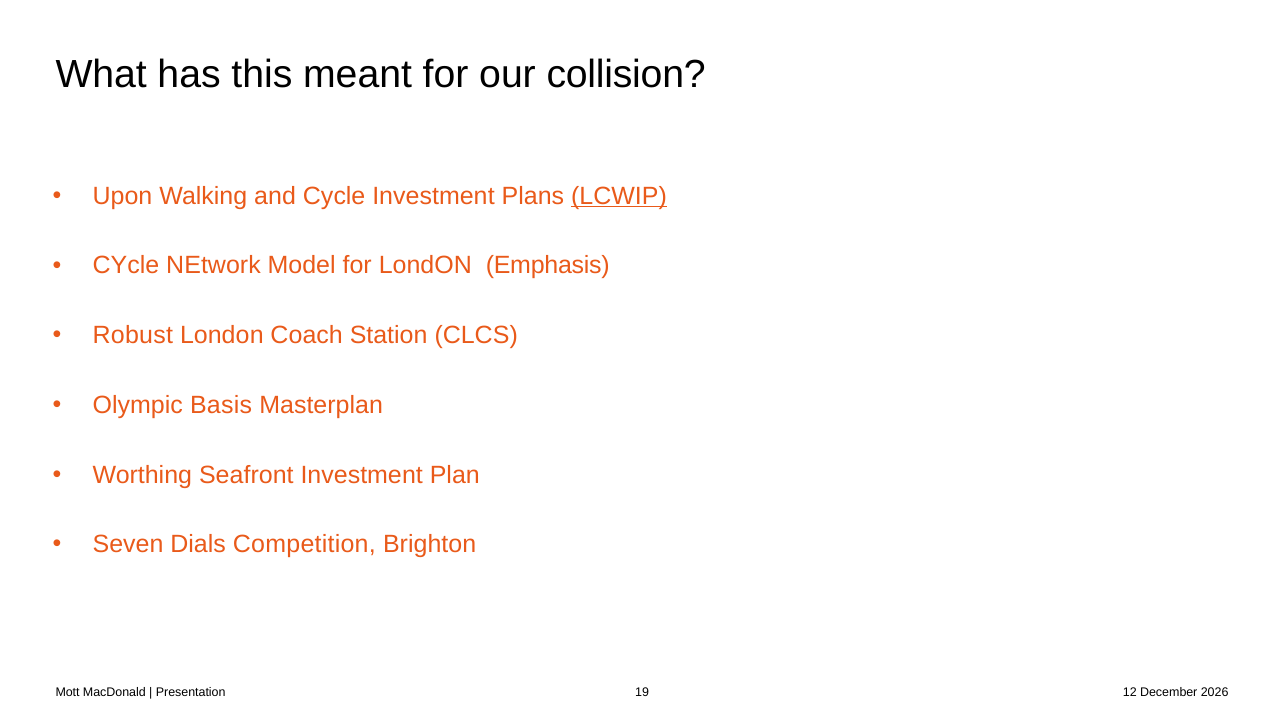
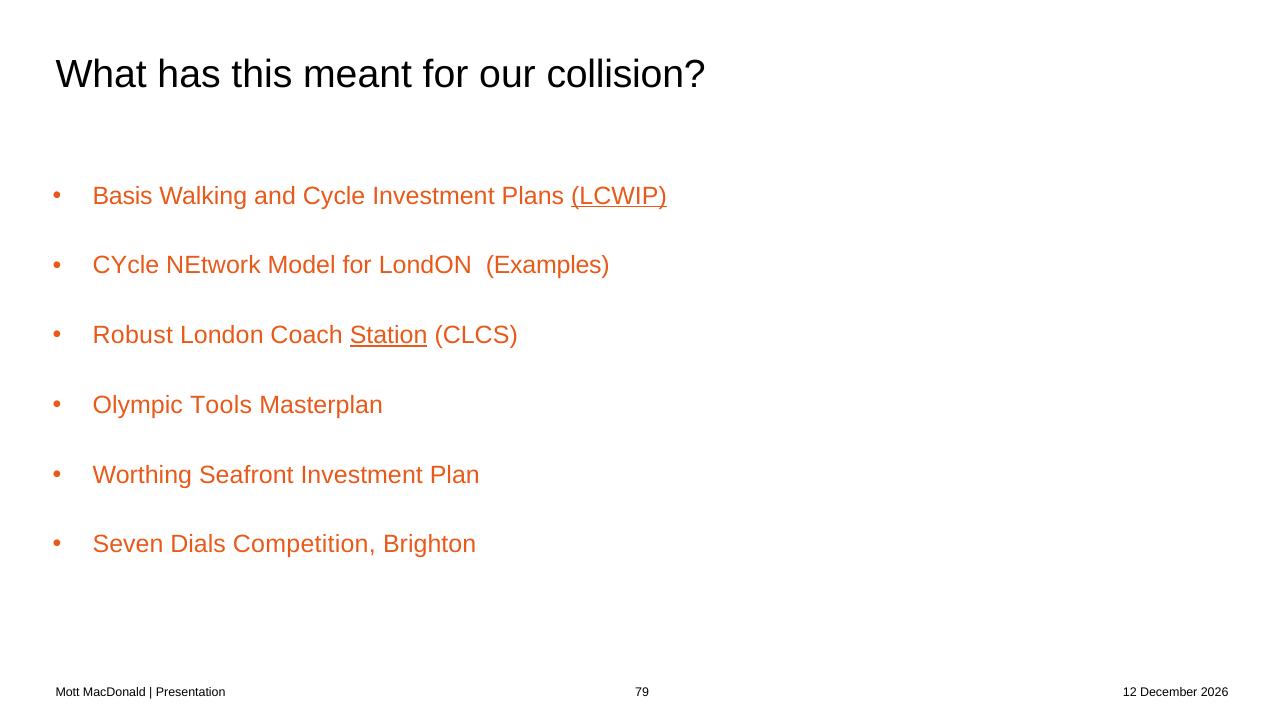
Upon: Upon -> Basis
Emphasis: Emphasis -> Examples
Station underline: none -> present
Basis: Basis -> Tools
19: 19 -> 79
